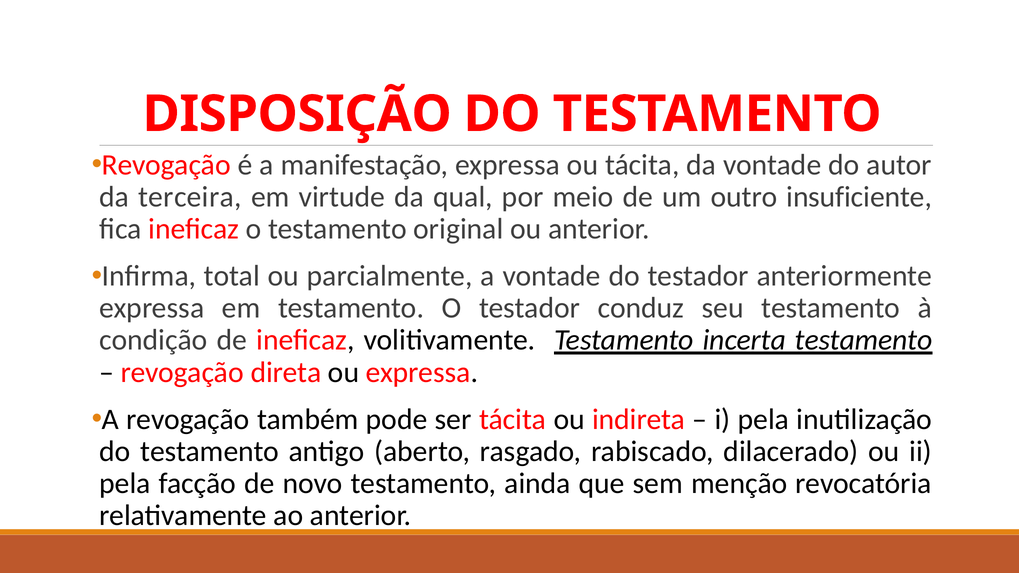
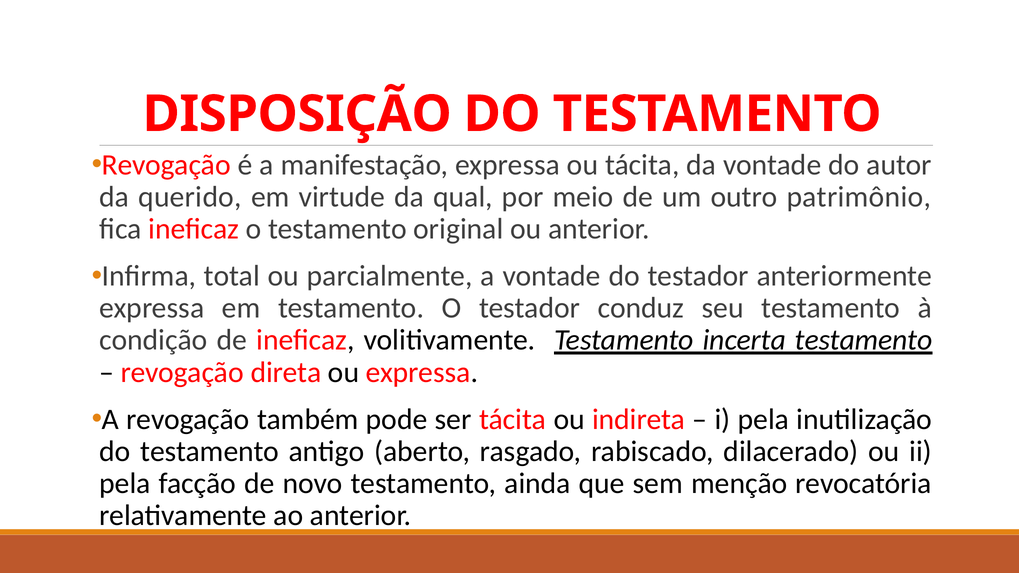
terceira: terceira -> querido
insuficiente: insuficiente -> patrimônio
